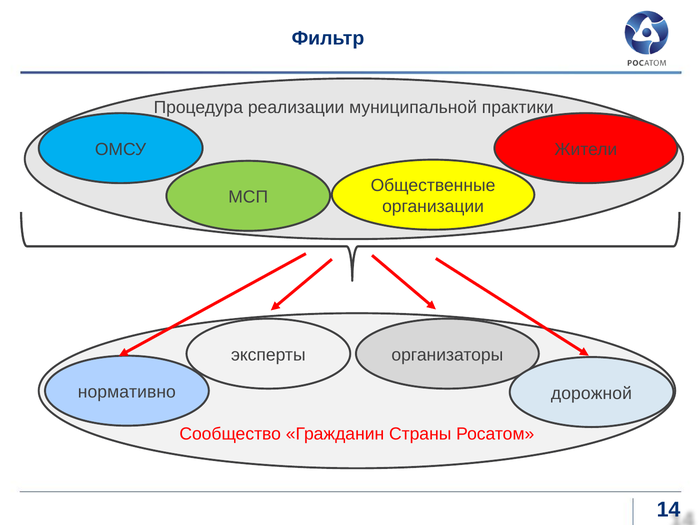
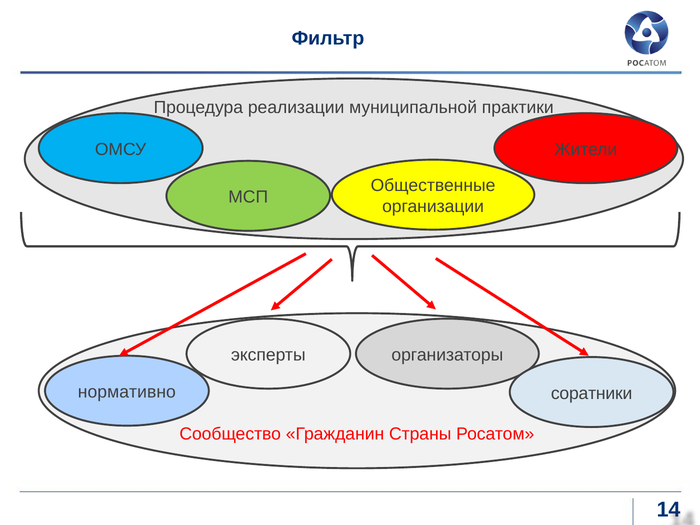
дорожной: дорожной -> соратники
